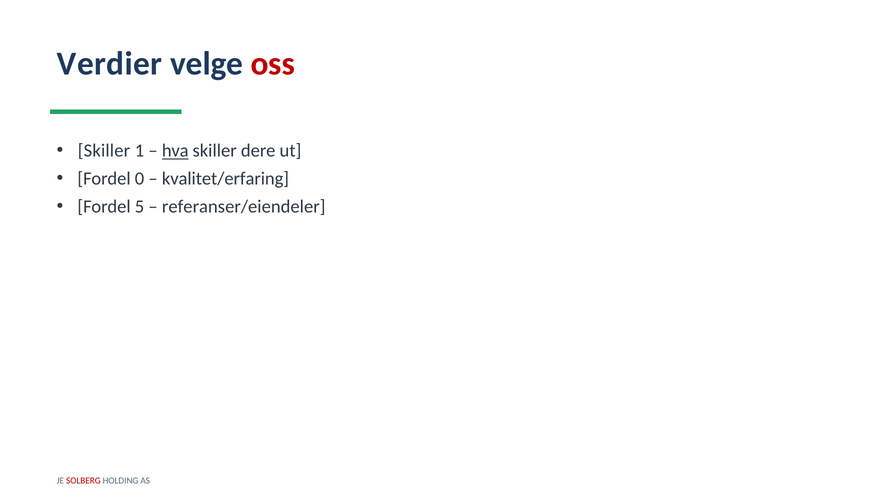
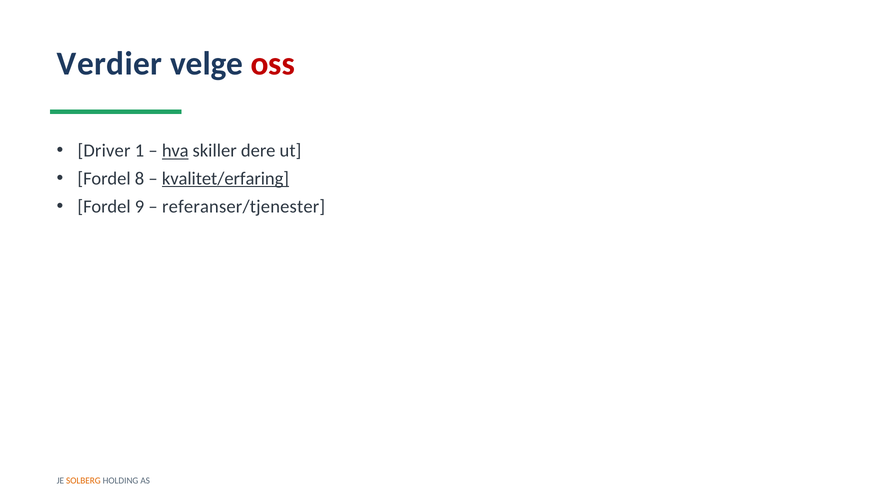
Skiller at (104, 151): Skiller -> Driver
0: 0 -> 8
kvalitet/erfaring underline: none -> present
5: 5 -> 9
referanser/eiendeler: referanser/eiendeler -> referanser/tjenester
SOLBERG colour: red -> orange
